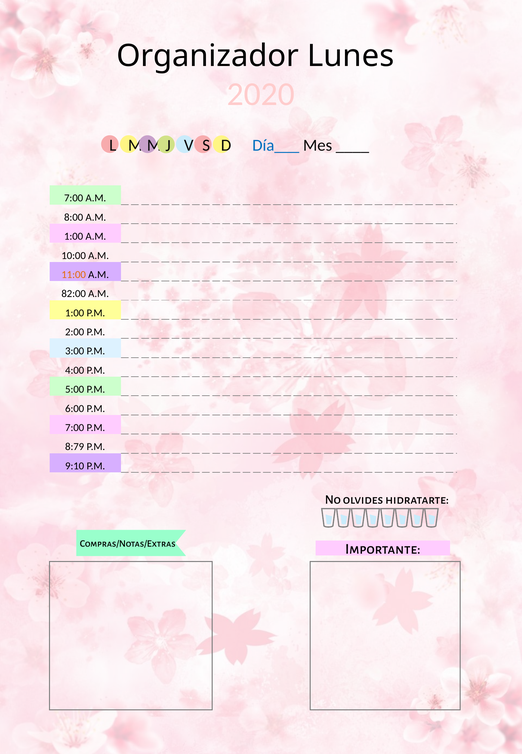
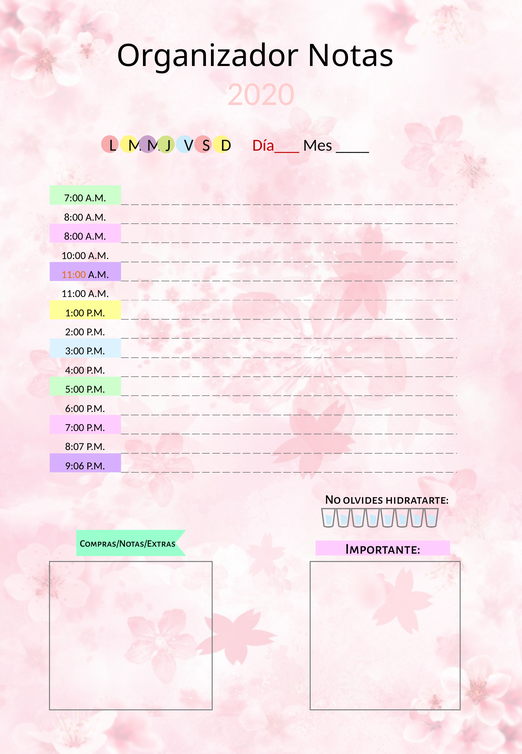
Lunes: Lunes -> Notas
Día___ colour: blue -> red
1:00 at (74, 236): 1:00 -> 8:00
82:00 at (74, 294): 82:00 -> 11:00
8:79: 8:79 -> 8:07
9:10: 9:10 -> 9:06
